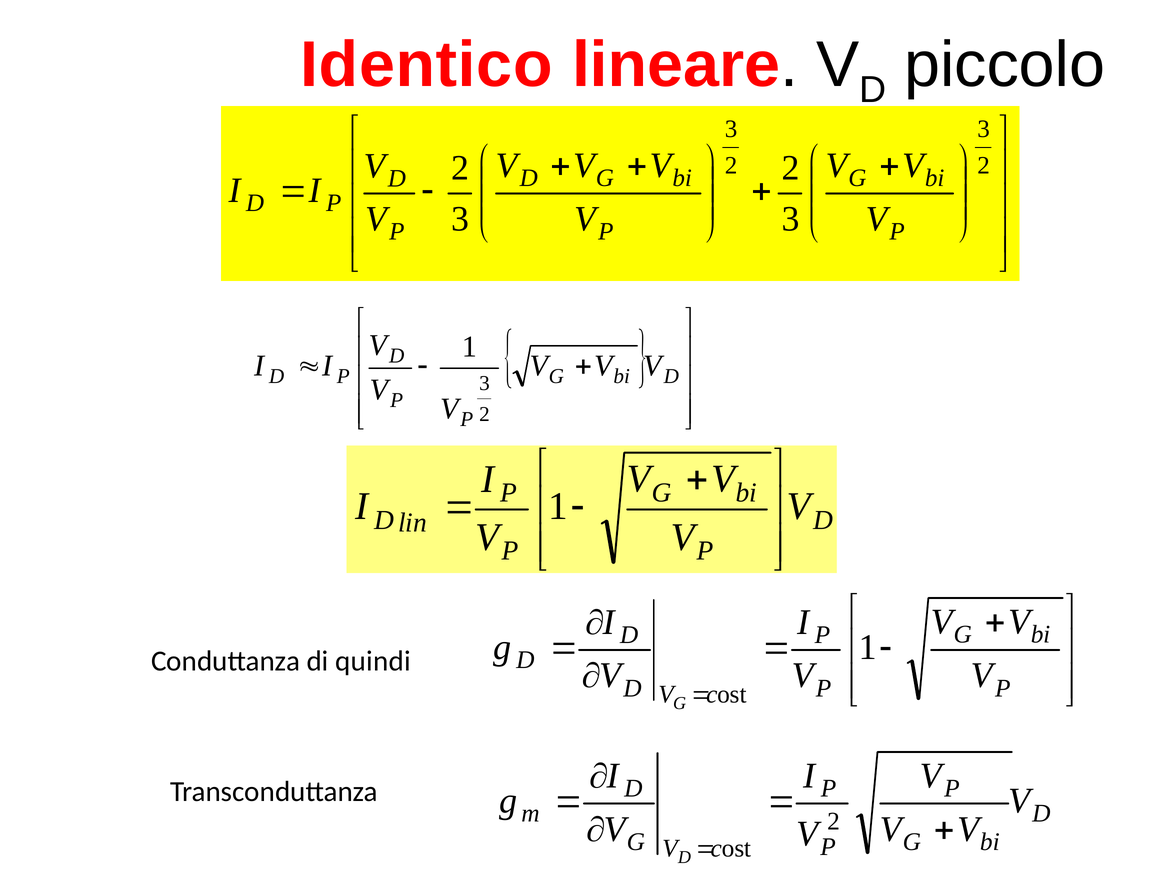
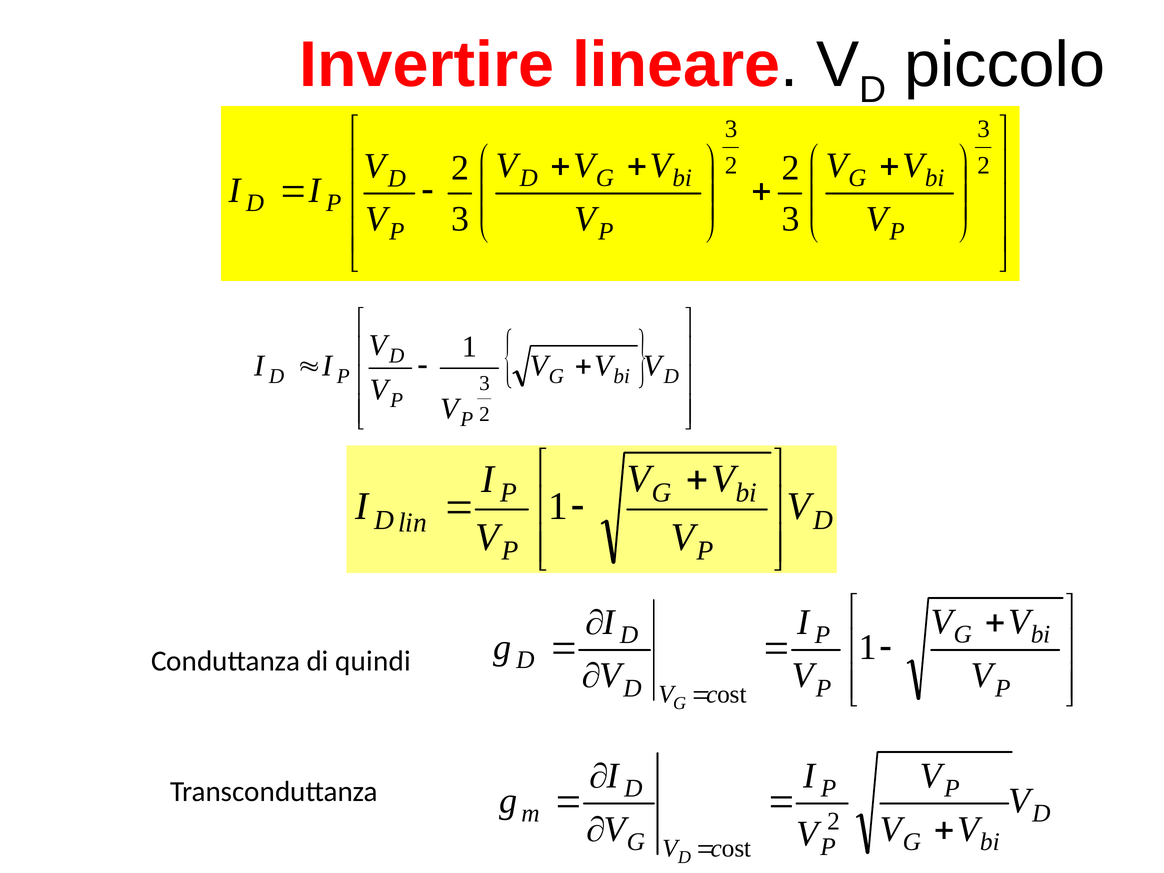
Identico: Identico -> Invertire
